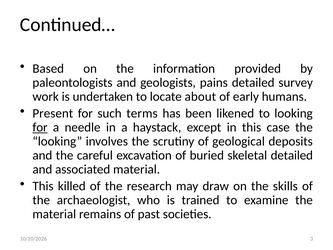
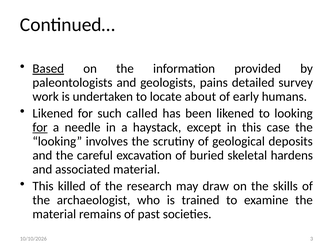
Based underline: none -> present
Present at (53, 113): Present -> Likened
terms: terms -> called
skeletal detailed: detailed -> hardens
